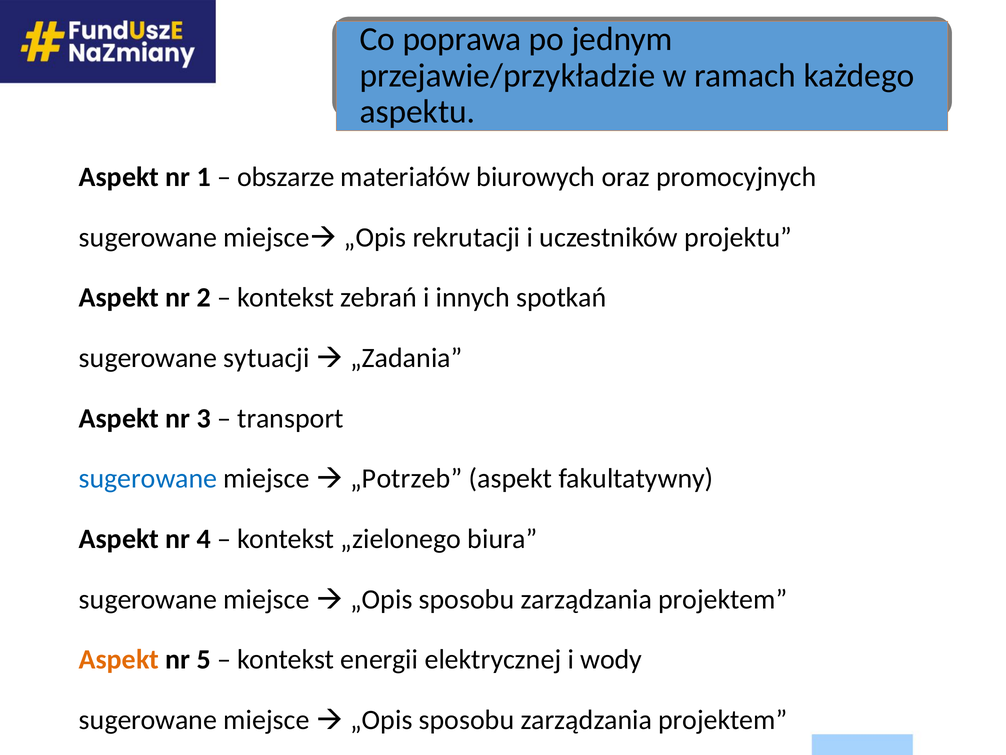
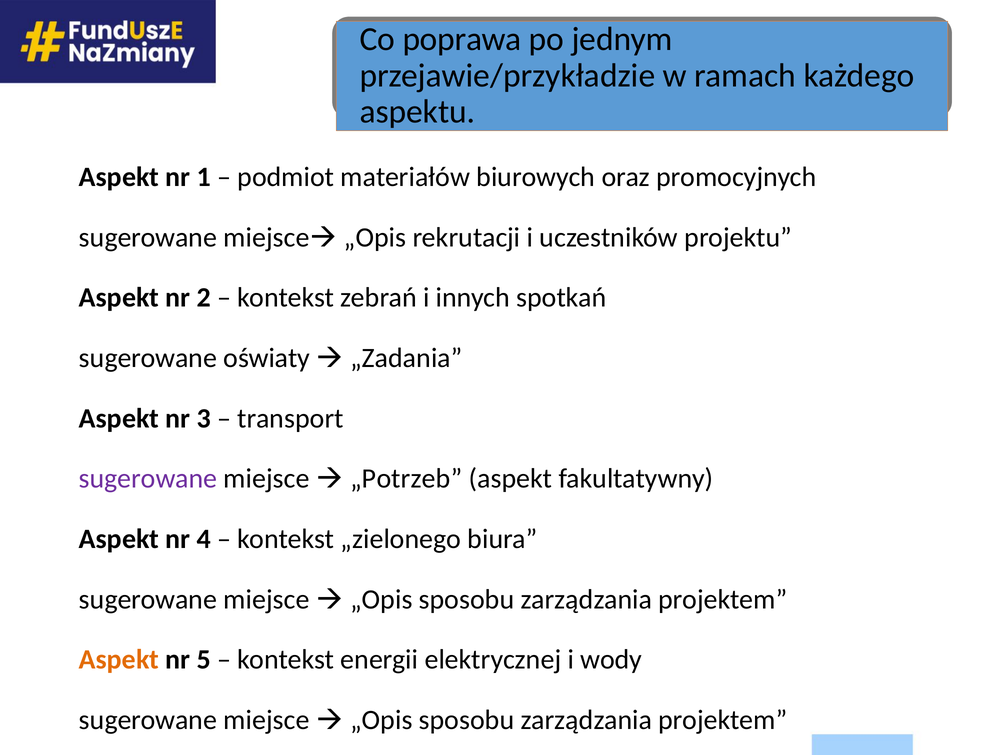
obszarze: obszarze -> podmiot
sytuacji: sytuacji -> oświaty
sugerowane at (148, 478) colour: blue -> purple
